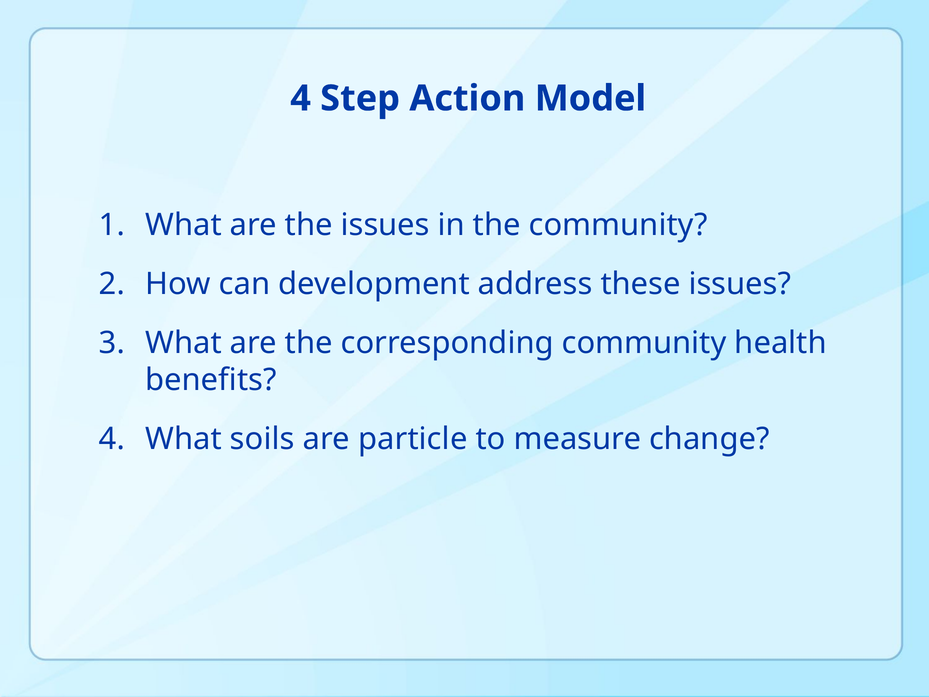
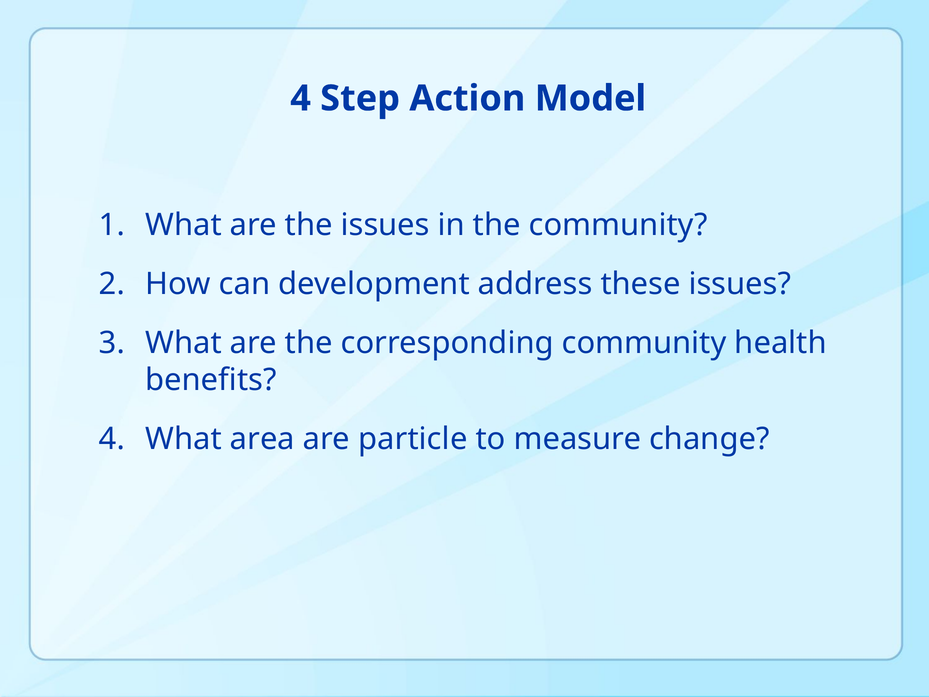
soils: soils -> area
